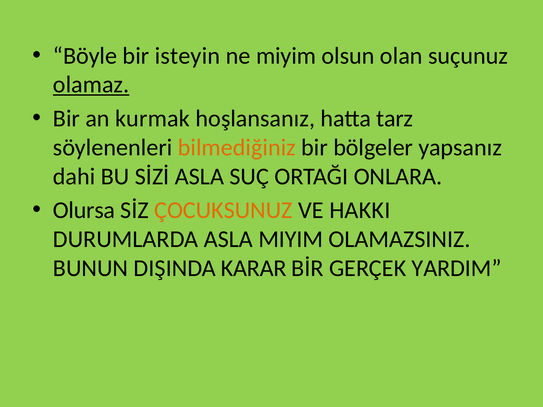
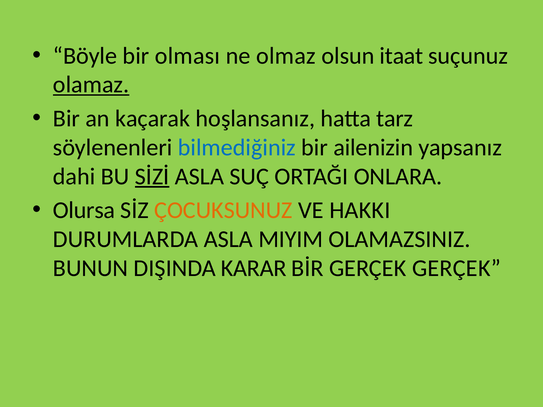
isteyin: isteyin -> olması
ne miyim: miyim -> olmaz
olan: olan -> itaat
kurmak: kurmak -> kaçarak
bilmediğiniz colour: orange -> blue
bölgeler: bölgeler -> ailenizin
SİZİ underline: none -> present
GERÇEK YARDIM: YARDIM -> GERÇEK
